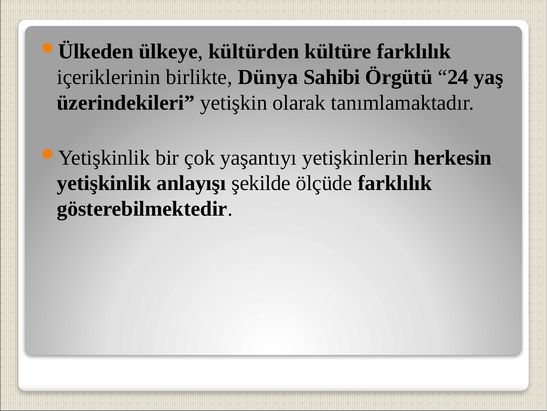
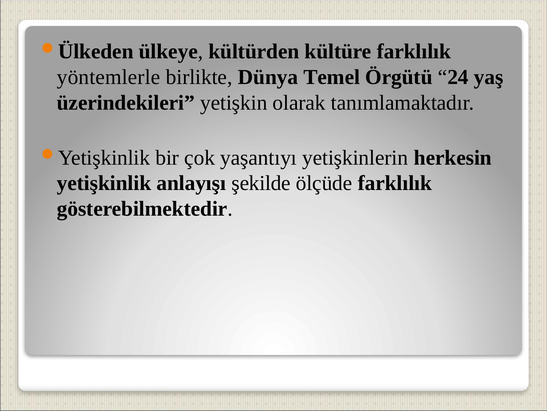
içeriklerinin: içeriklerinin -> yöntemlerle
Sahibi: Sahibi -> Temel
